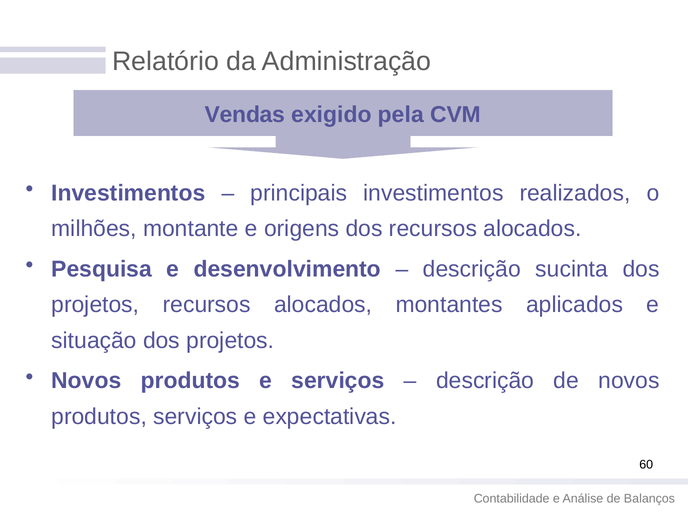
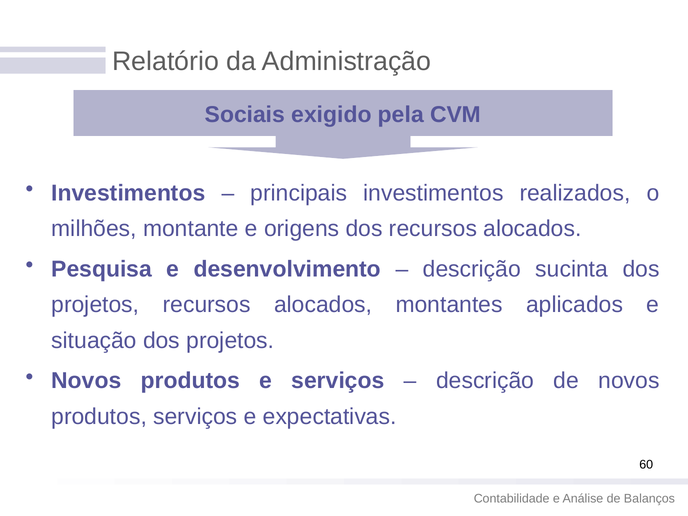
Vendas: Vendas -> Sociais
